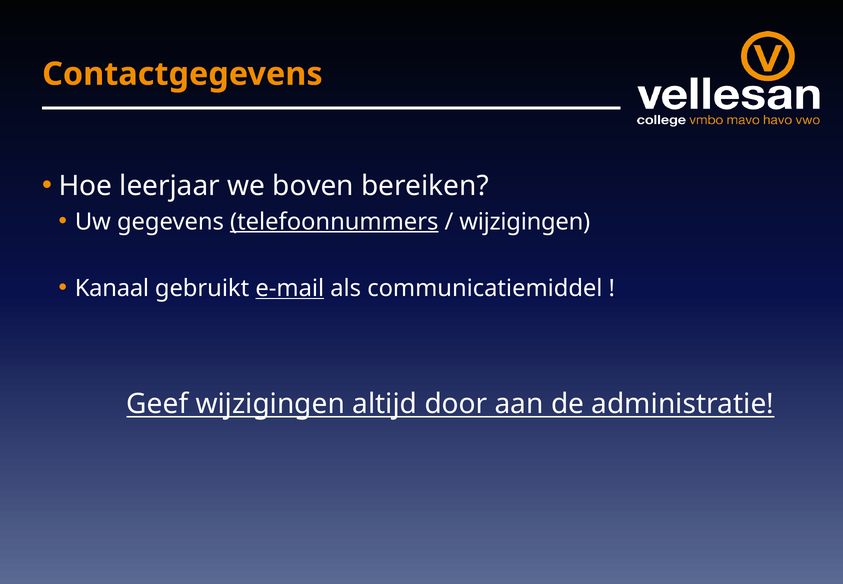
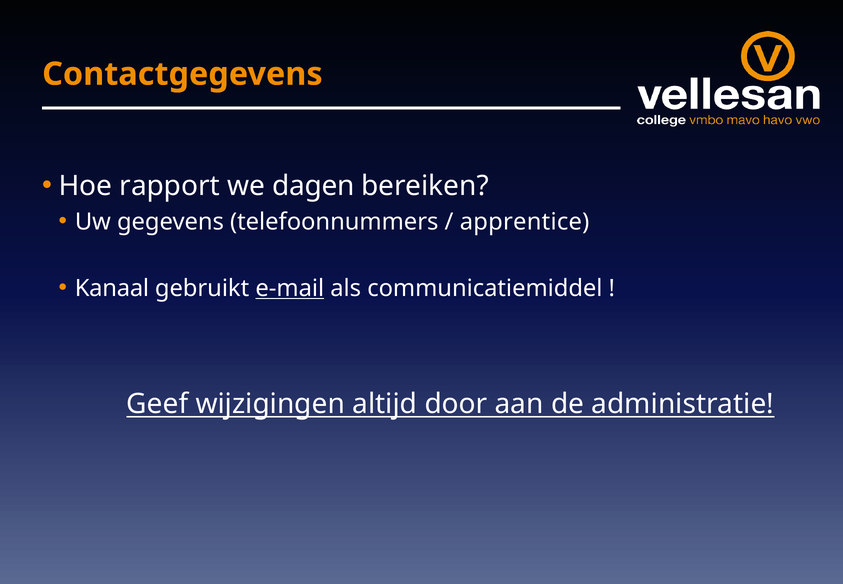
leerjaar: leerjaar -> rapport
boven: boven -> dagen
telefoonnummers underline: present -> none
wijzigingen at (525, 222): wijzigingen -> apprentice
